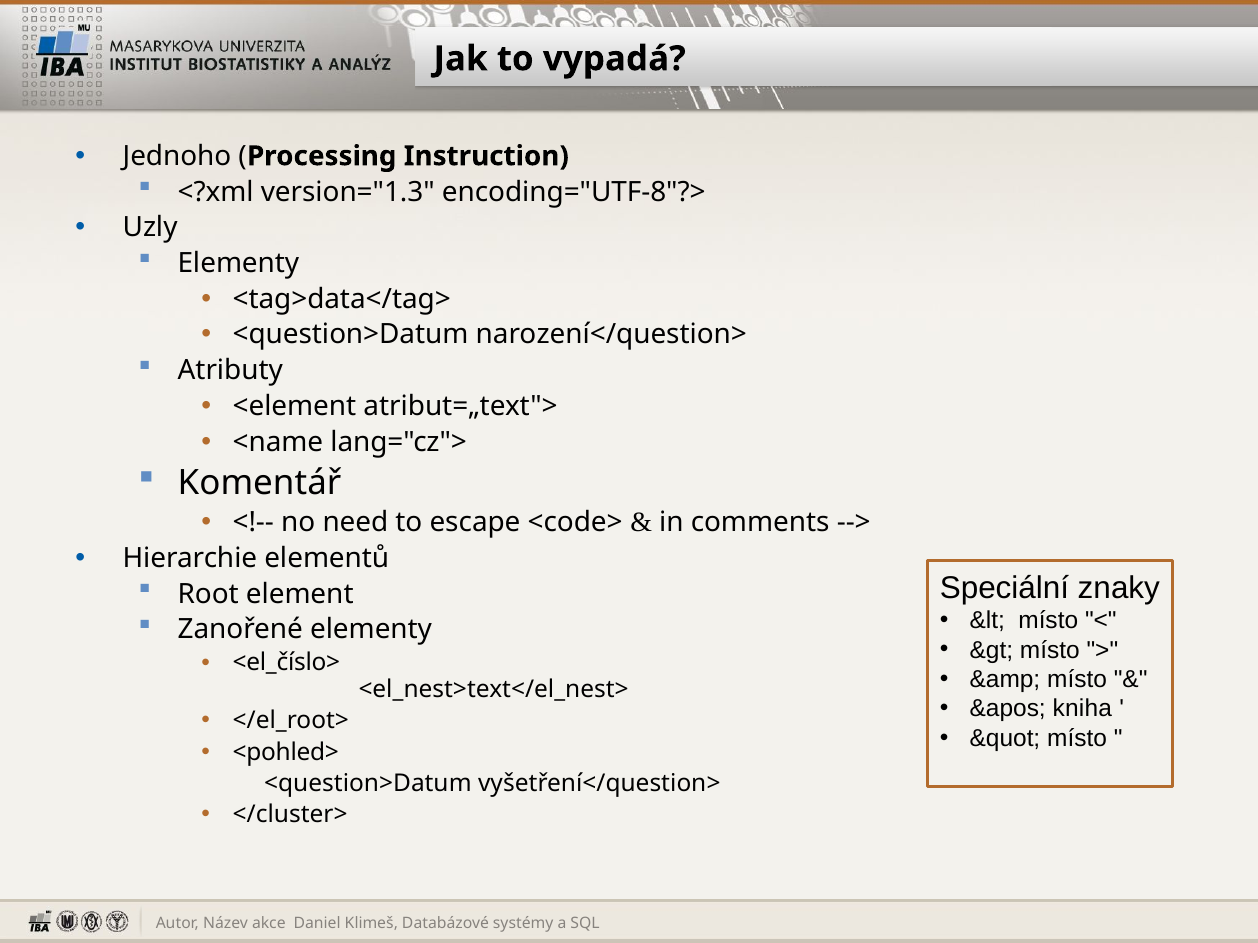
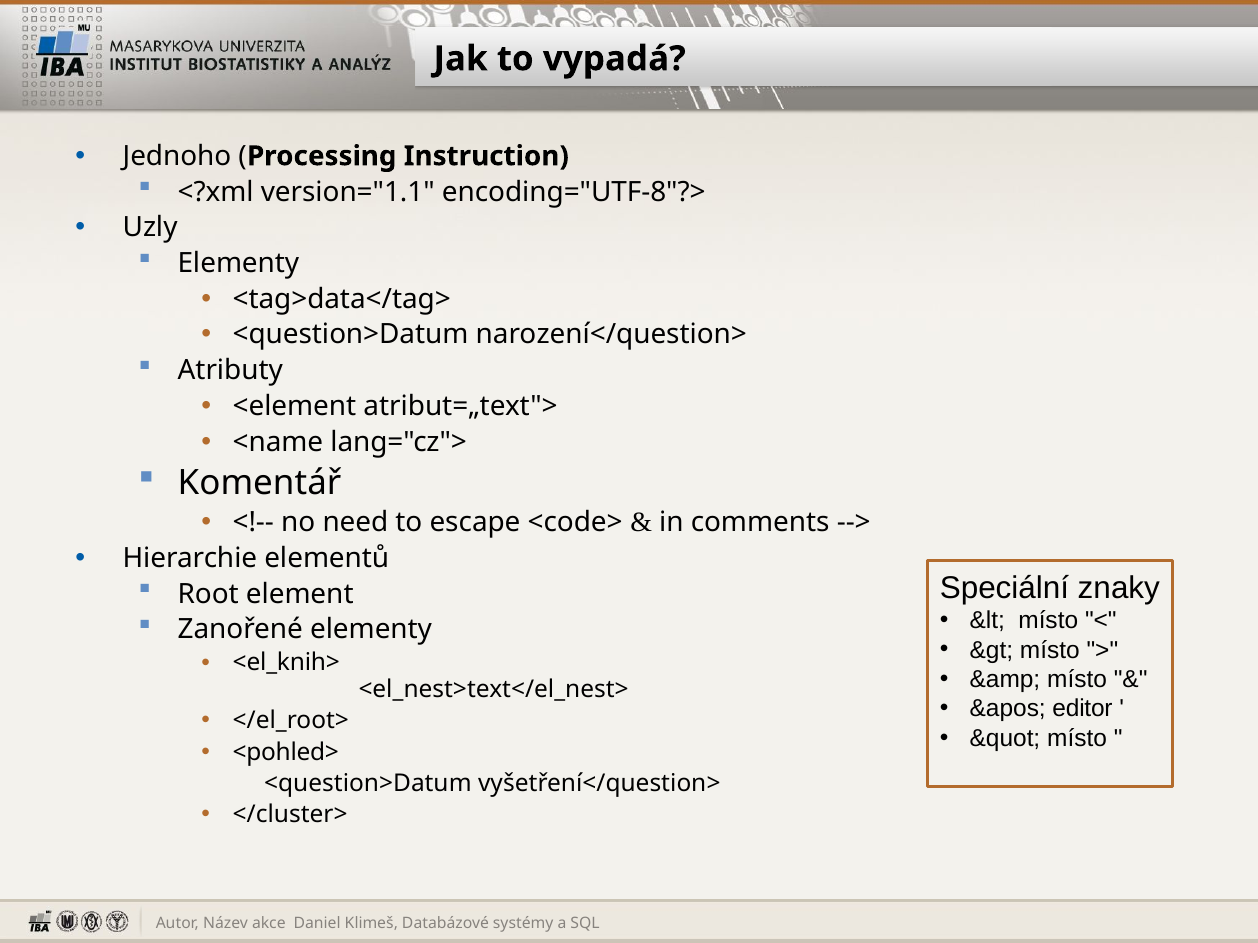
version="1.3: version="1.3 -> version="1.1
<el_číslo>: <el_číslo> -> <el_knih>
kniha: kniha -> editor
